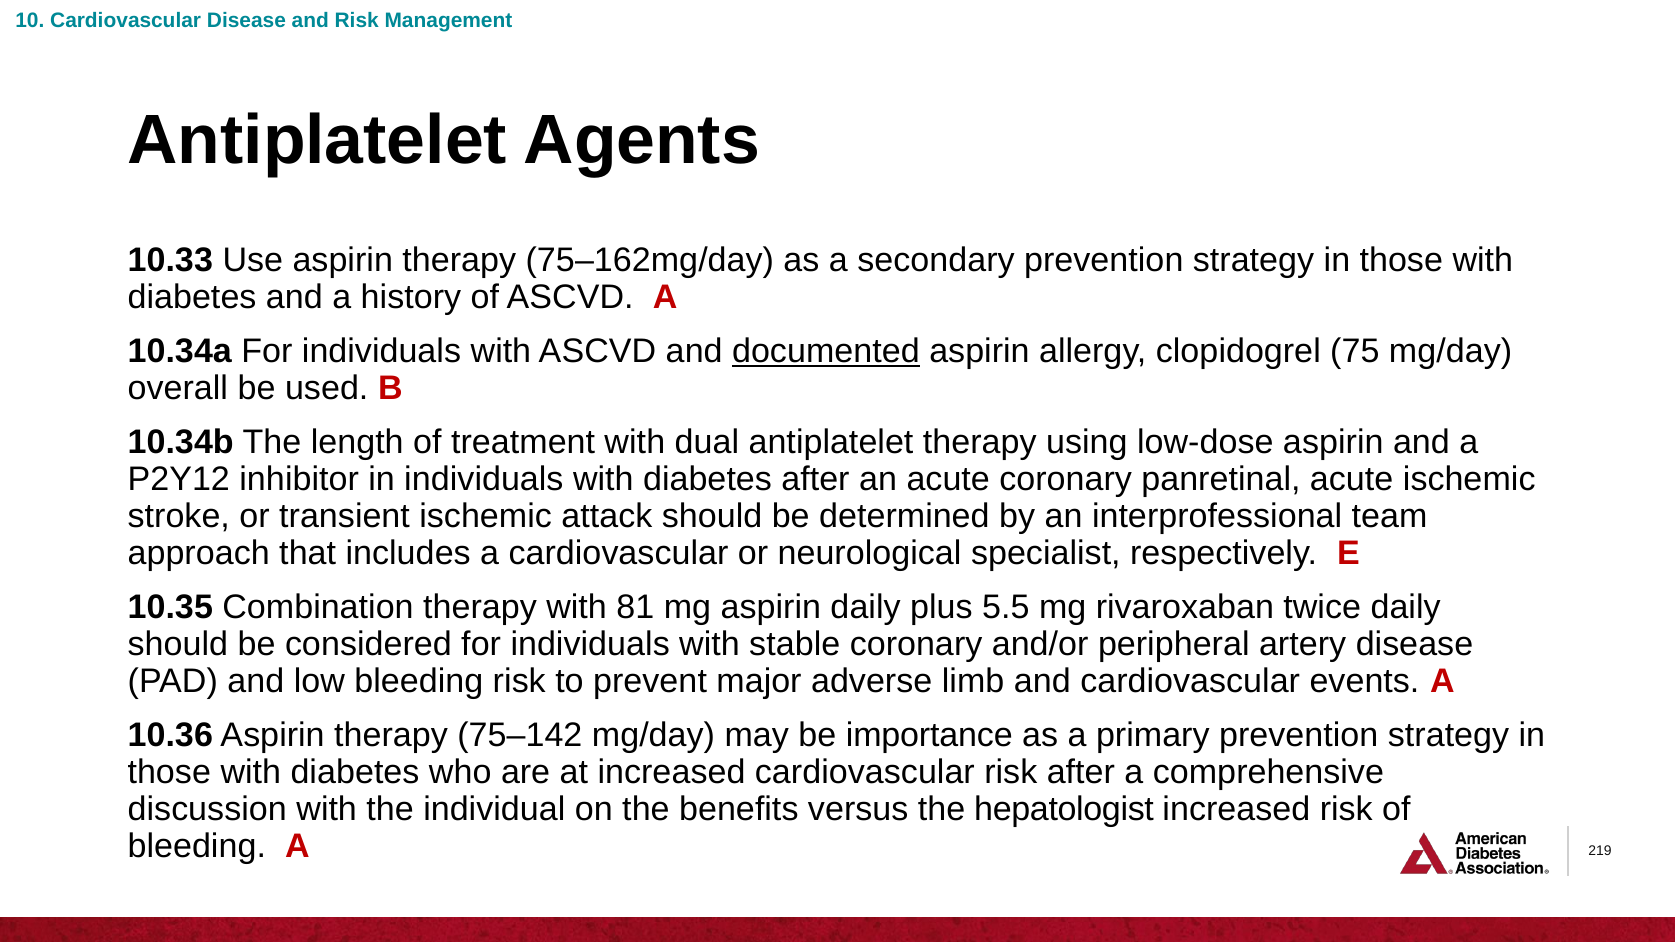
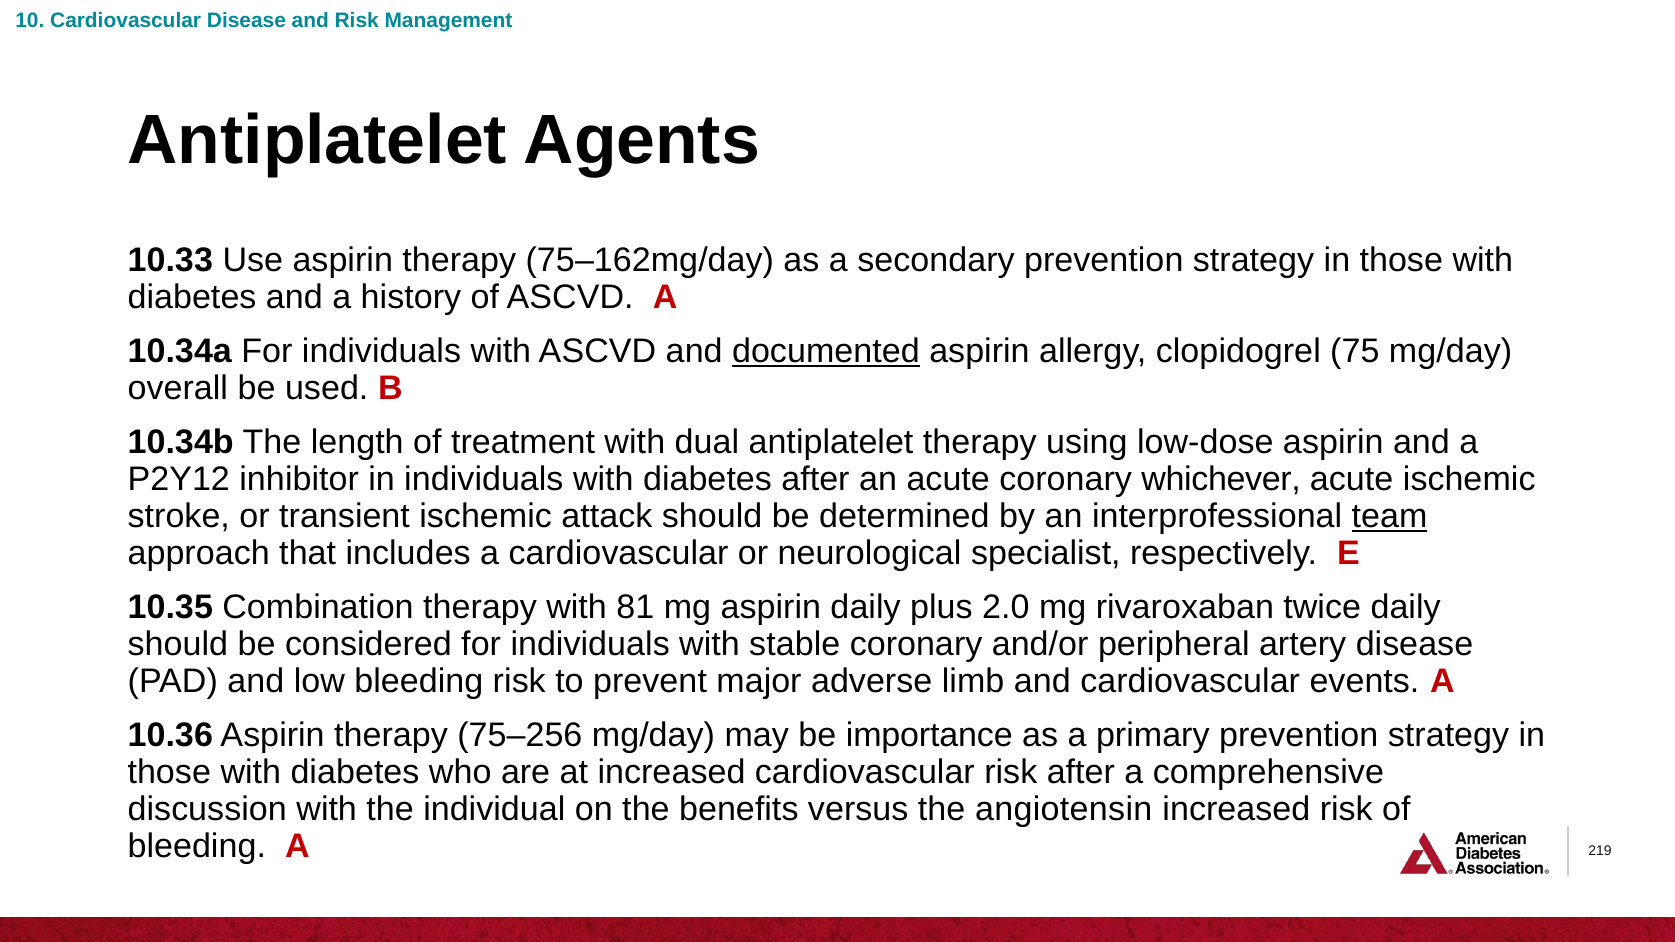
panretinal: panretinal -> whichever
team underline: none -> present
5.5: 5.5 -> 2.0
75–142: 75–142 -> 75–256
hepatologist: hepatologist -> angiotensin
